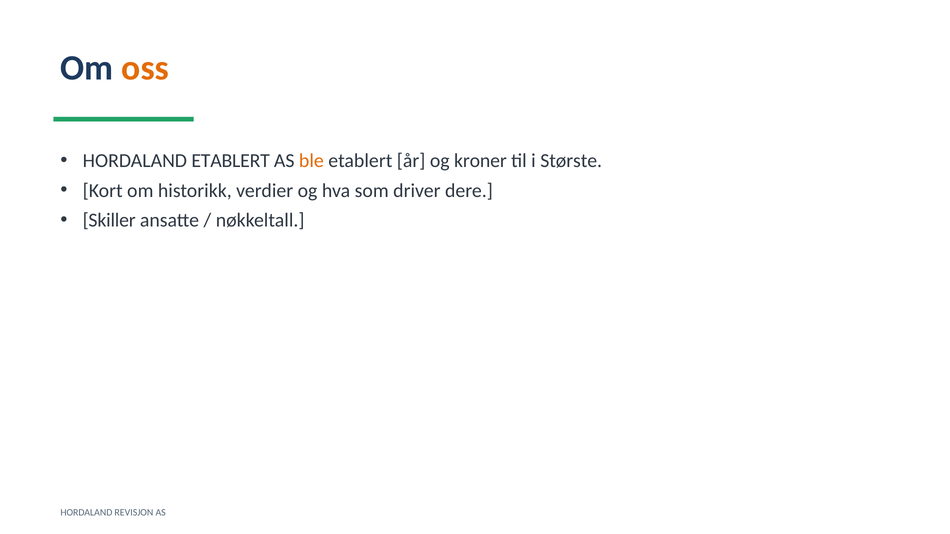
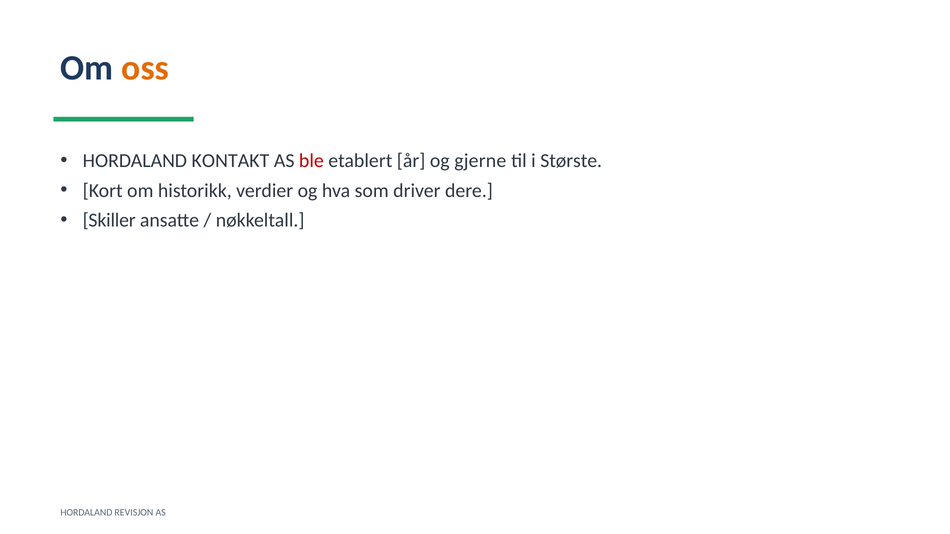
HORDALAND ETABLERT: ETABLERT -> KONTAKT
ble colour: orange -> red
kroner: kroner -> gjerne
